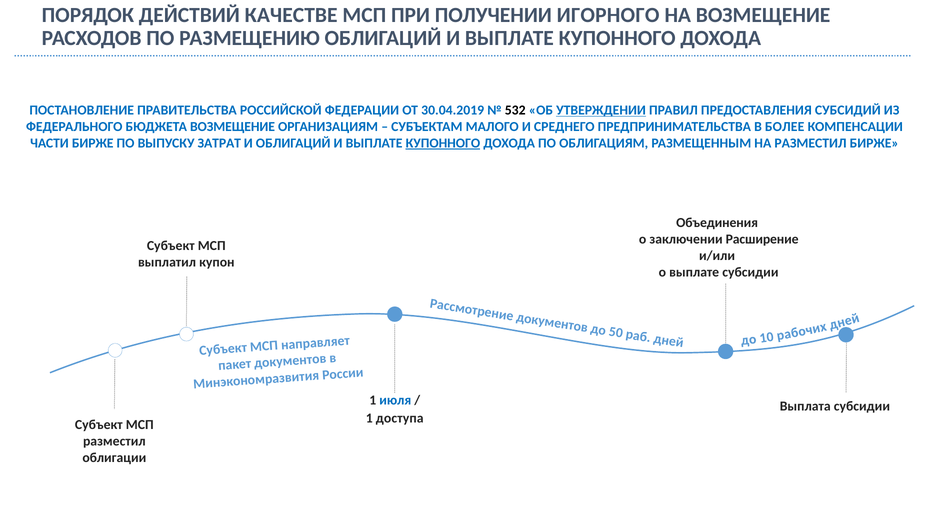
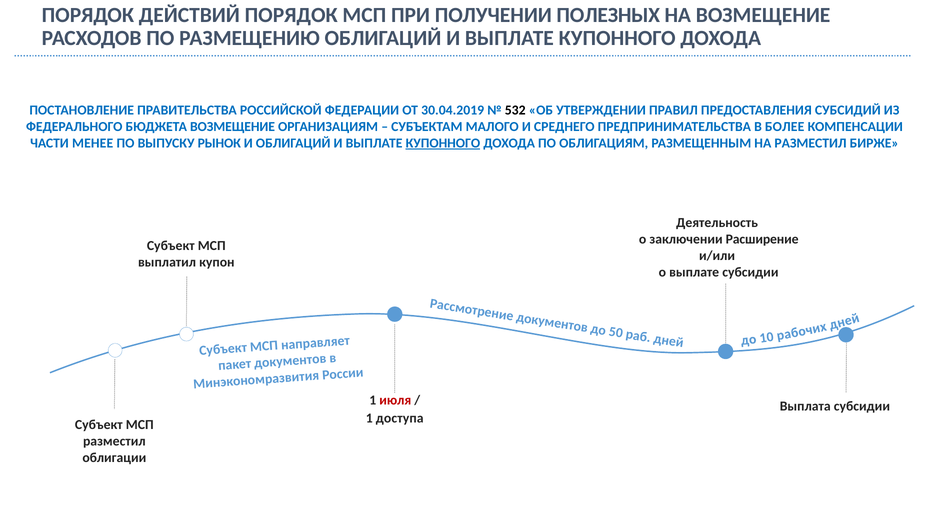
ДЕЙСТВИЙ КАЧЕСТВЕ: КАЧЕСТВЕ -> ПОРЯДОК
ИГОРНОГО: ИГОРНОГО -> ПОЛЕЗНЫХ
УТВЕРЖДЕНИИ underline: present -> none
ЧАСТИ БИРЖЕ: БИРЖЕ -> МЕНЕЕ
ЗАТРАТ: ЗАТРАТ -> РЫНОК
Объединения: Объединения -> Деятельность
июля colour: blue -> red
